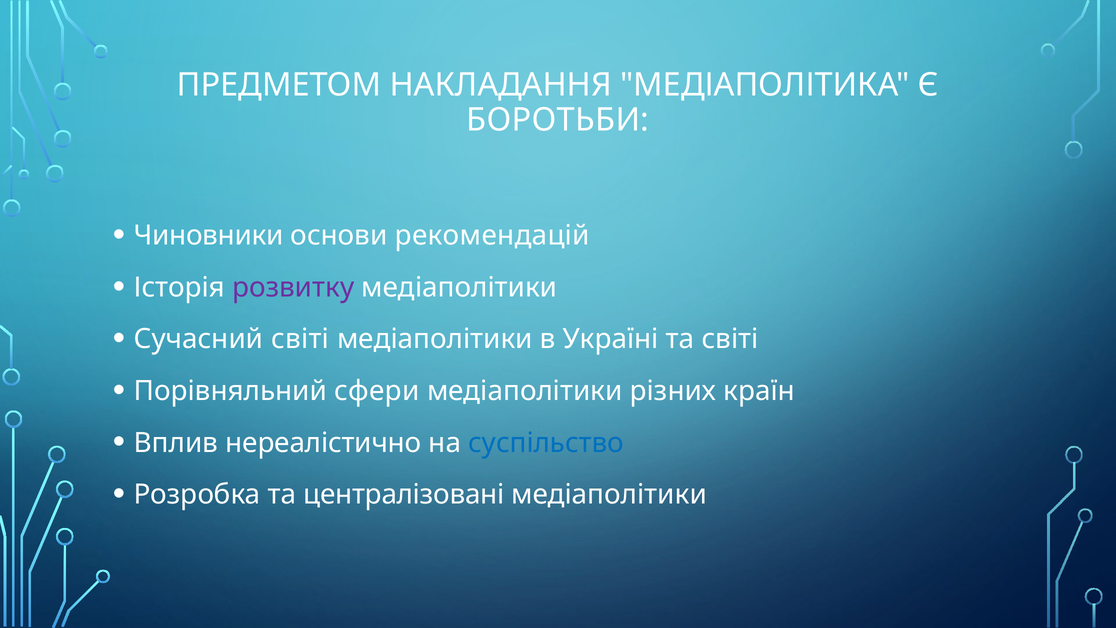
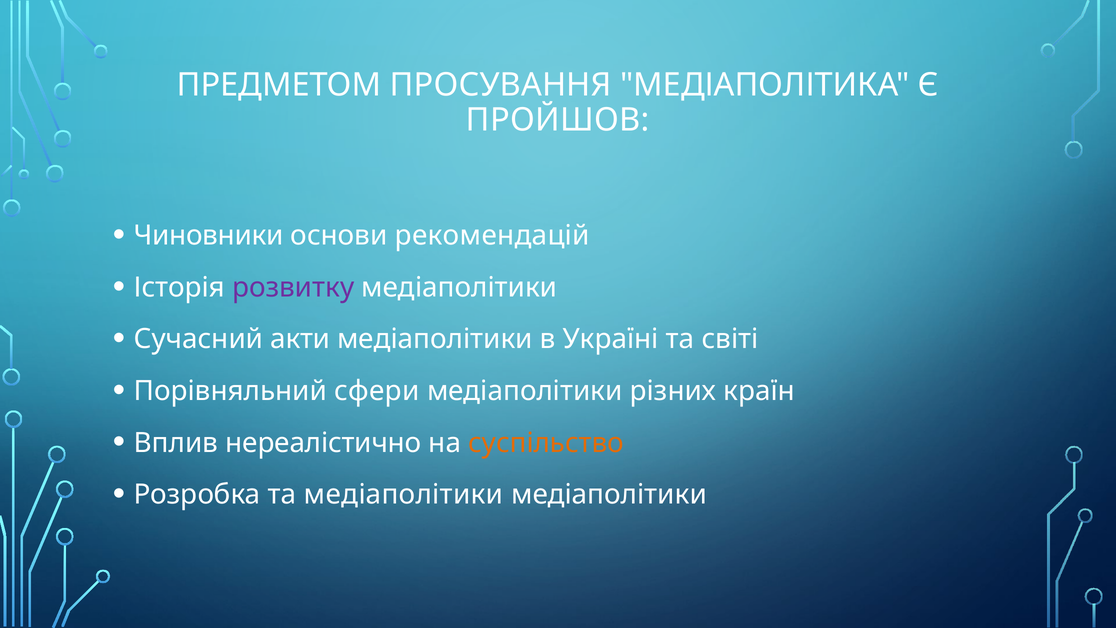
НАКЛАДАННЯ: НАКЛАДАННЯ -> ПРОСУВАННЯ
БОРОТЬБИ: БОРОТЬБИ -> ПРОЙШОВ
Сучасний світі: світі -> акти
суспільство colour: blue -> orange
та централізовані: централізовані -> медіаполітики
